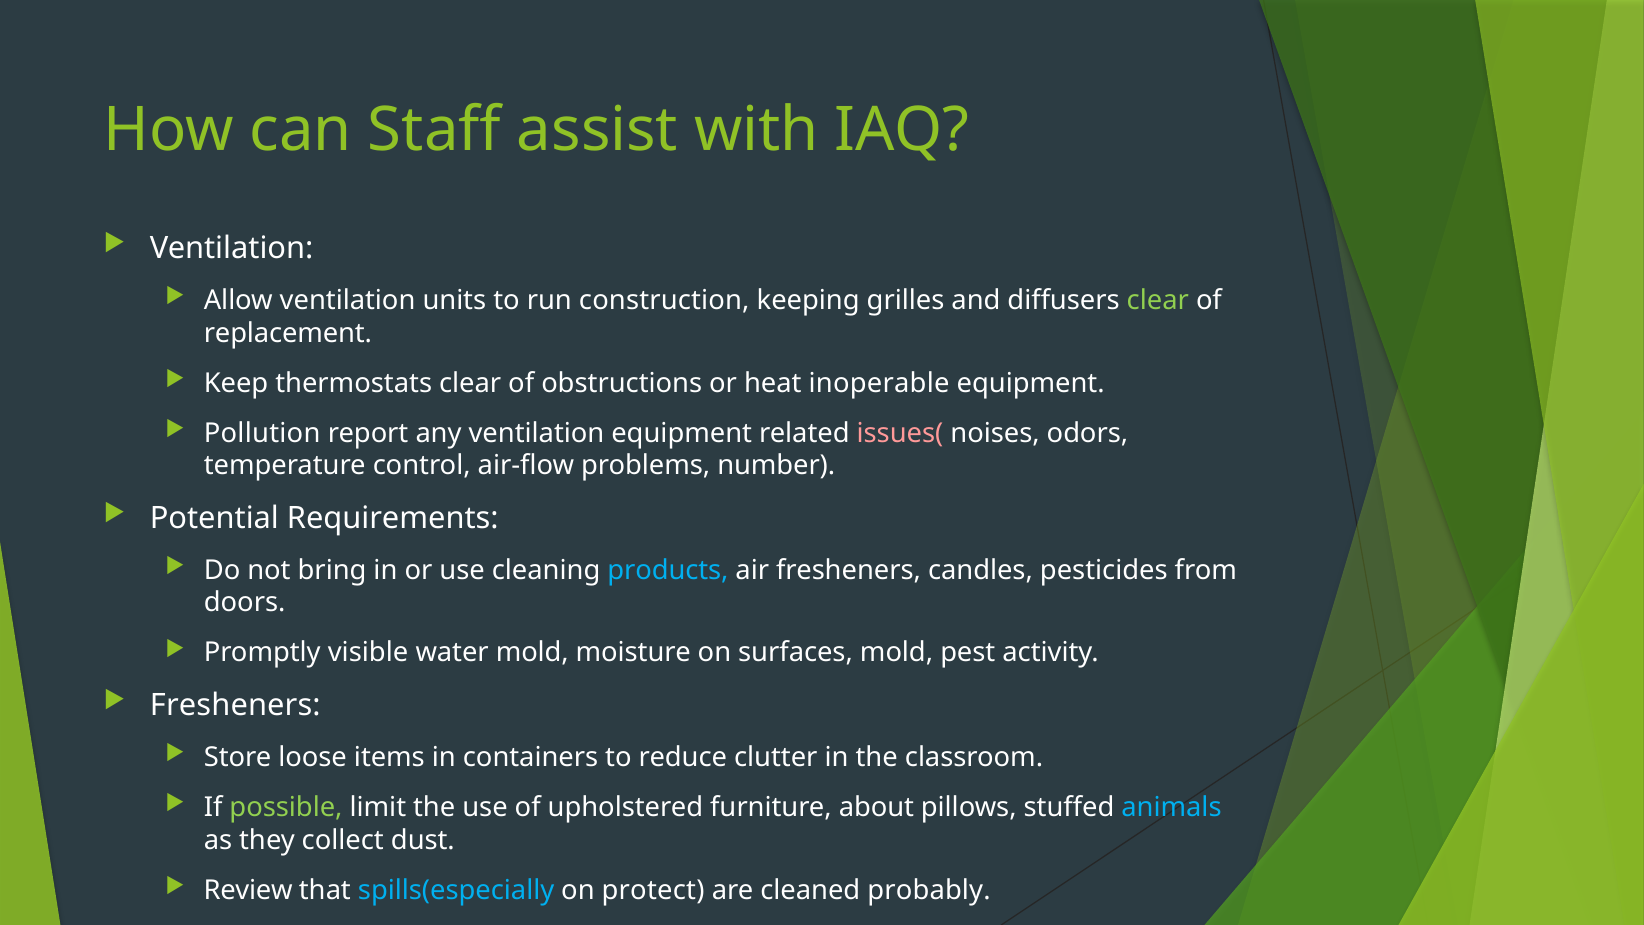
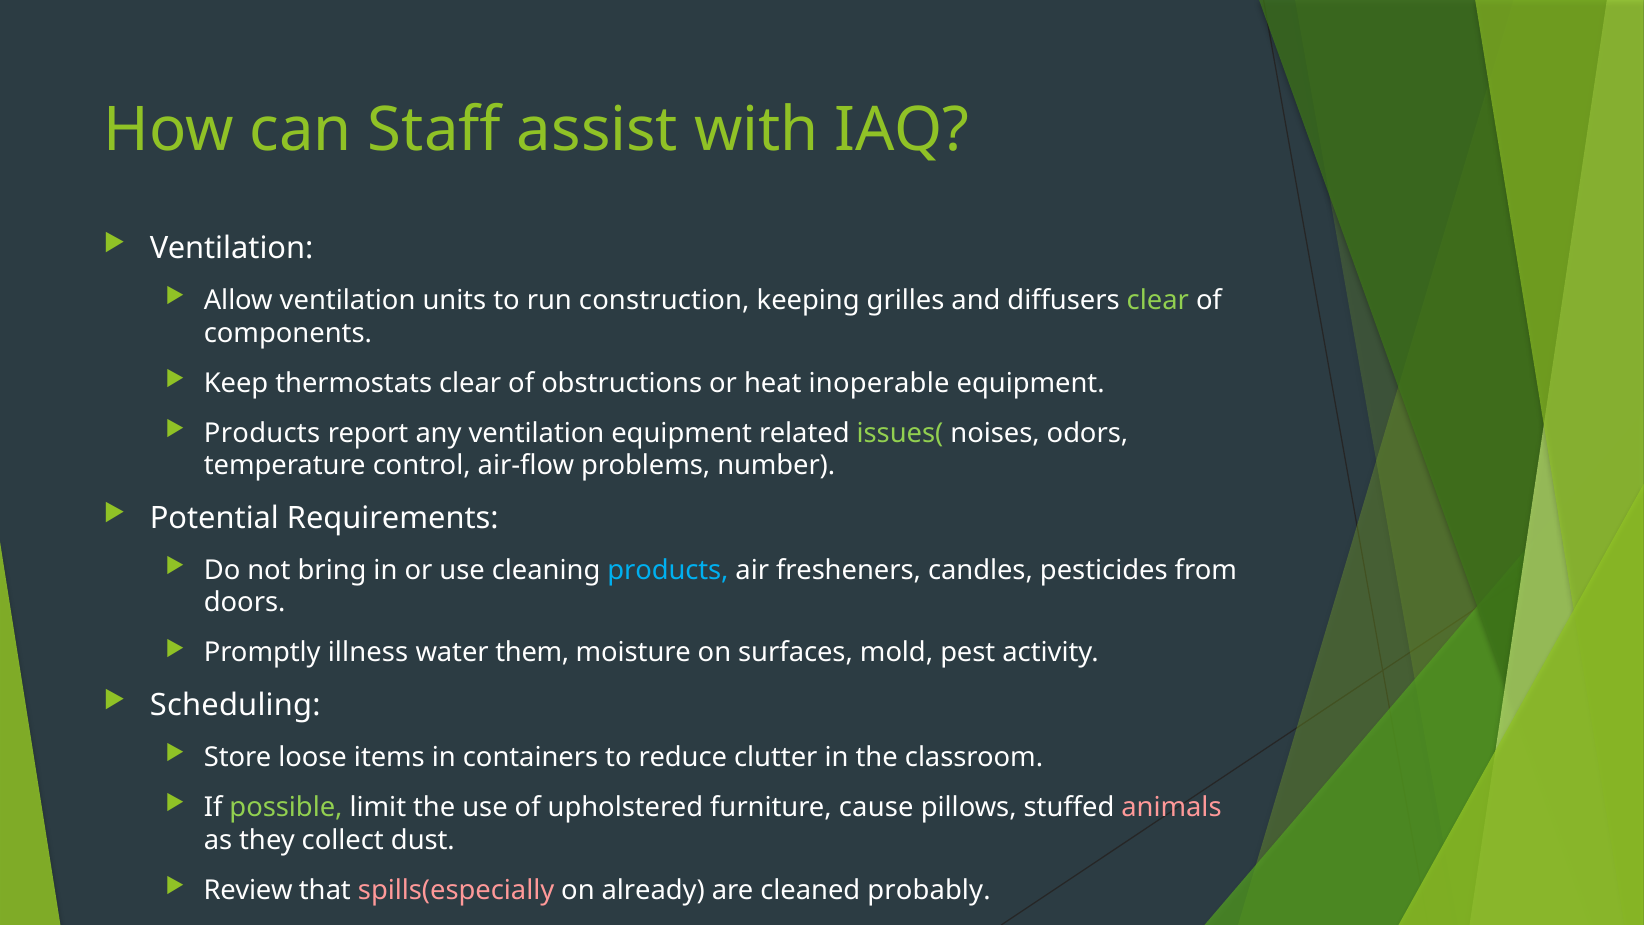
replacement: replacement -> components
Pollution at (262, 433): Pollution -> Products
issues( colour: pink -> light green
visible: visible -> illness
water mold: mold -> them
Fresheners at (235, 705): Fresheners -> Scheduling
about: about -> cause
animals colour: light blue -> pink
spills(especially colour: light blue -> pink
protect: protect -> already
